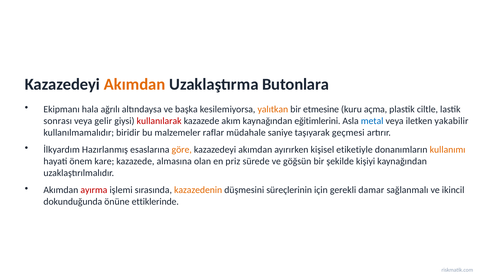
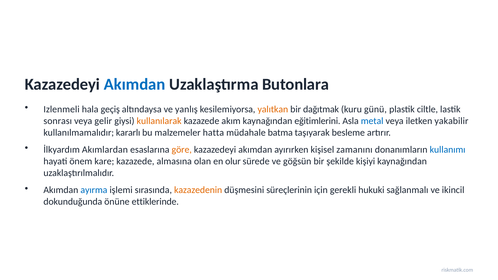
Akımdan at (135, 84) colour: orange -> blue
Ekipmanı: Ekipmanı -> Izlenmeli
ağrılı: ağrılı -> geçiş
başka: başka -> yanlış
etmesine: etmesine -> dağıtmak
açma: açma -> günü
kullanılarak colour: red -> orange
biridir: biridir -> kararlı
raflar: raflar -> hatta
saniye: saniye -> batma
geçmesi: geçmesi -> besleme
Hazırlanmış: Hazırlanmış -> Akımlardan
etiketiyle: etiketiyle -> zamanını
kullanımı colour: orange -> blue
priz: priz -> olur
ayırma colour: red -> blue
damar: damar -> hukuki
